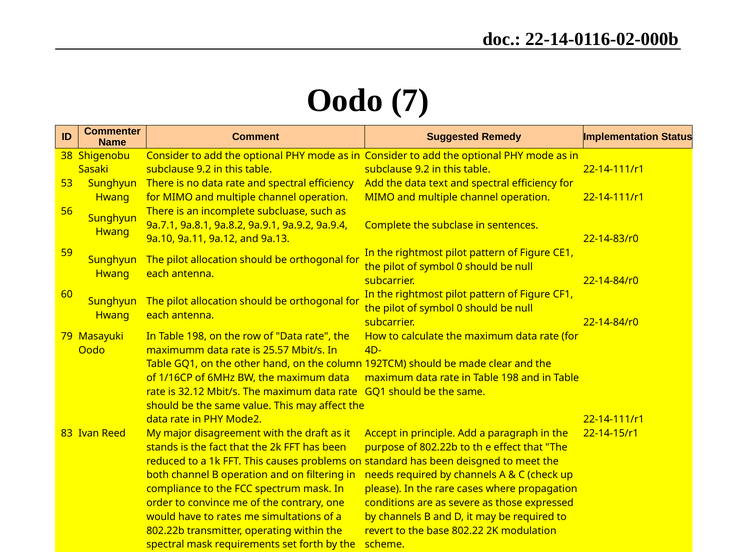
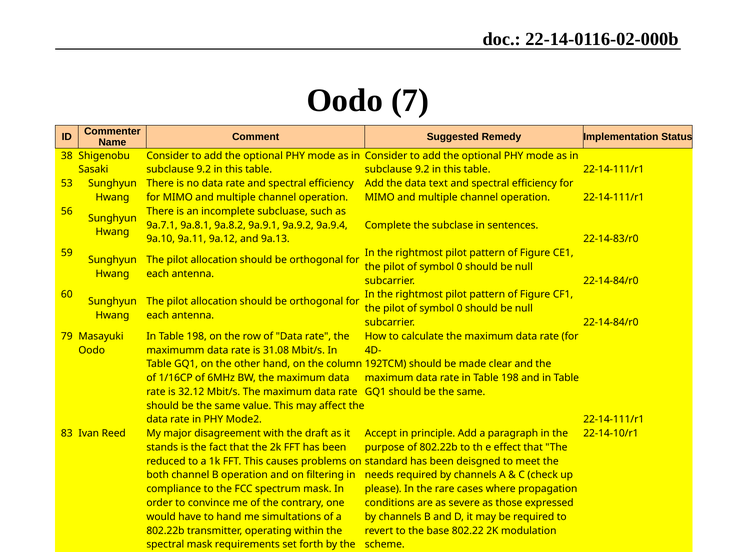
25.57: 25.57 -> 31.08
22-14-15/r1: 22-14-15/r1 -> 22-14-10/r1
to rates: rates -> hand
